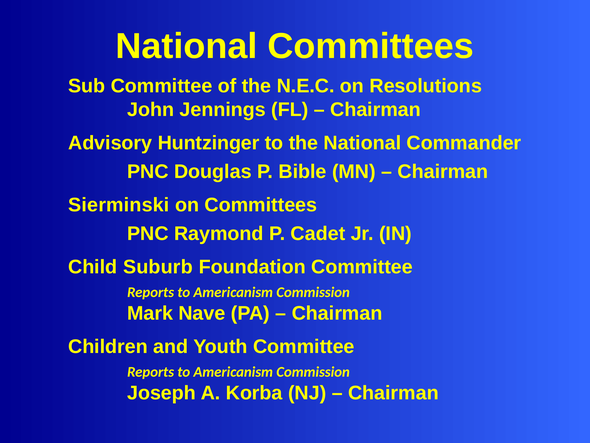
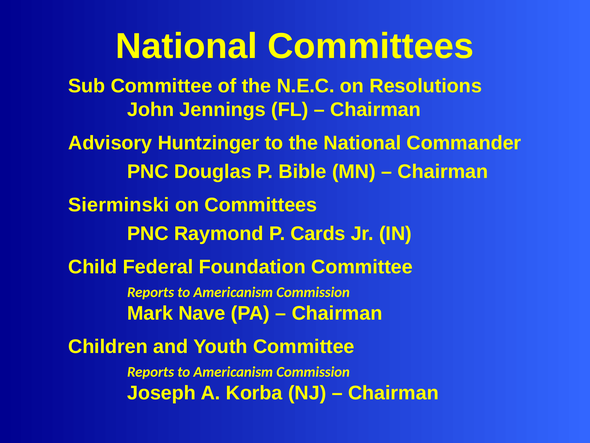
Cadet: Cadet -> Cards
Suburb: Suburb -> Federal
